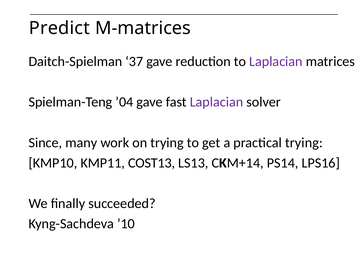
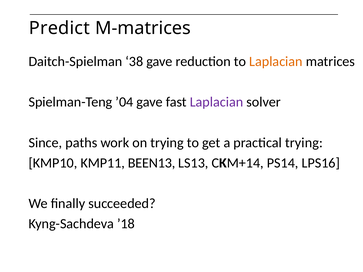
37: 37 -> 38
Laplacian at (276, 62) colour: purple -> orange
many: many -> paths
COST13: COST13 -> BEEN13
’10: ’10 -> ’18
